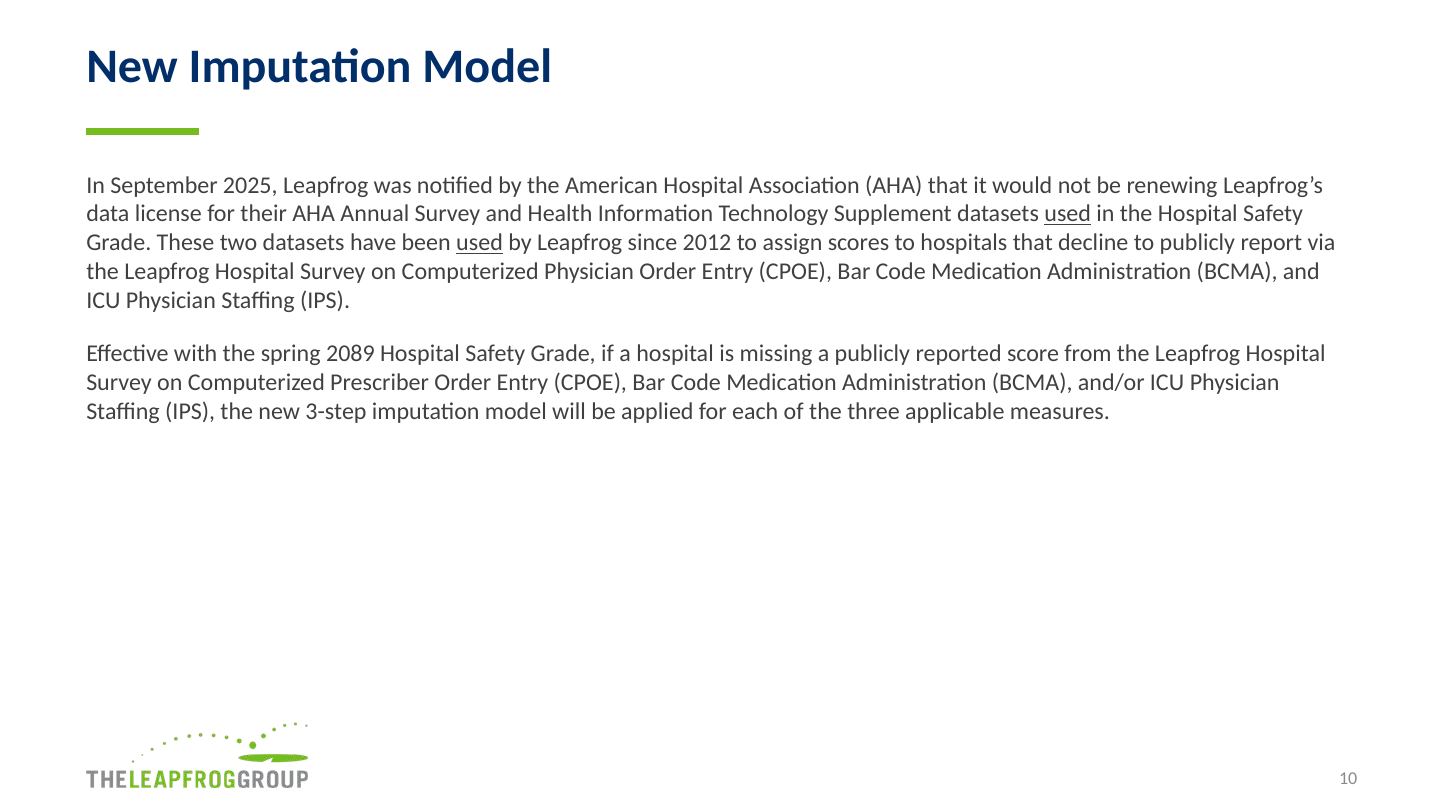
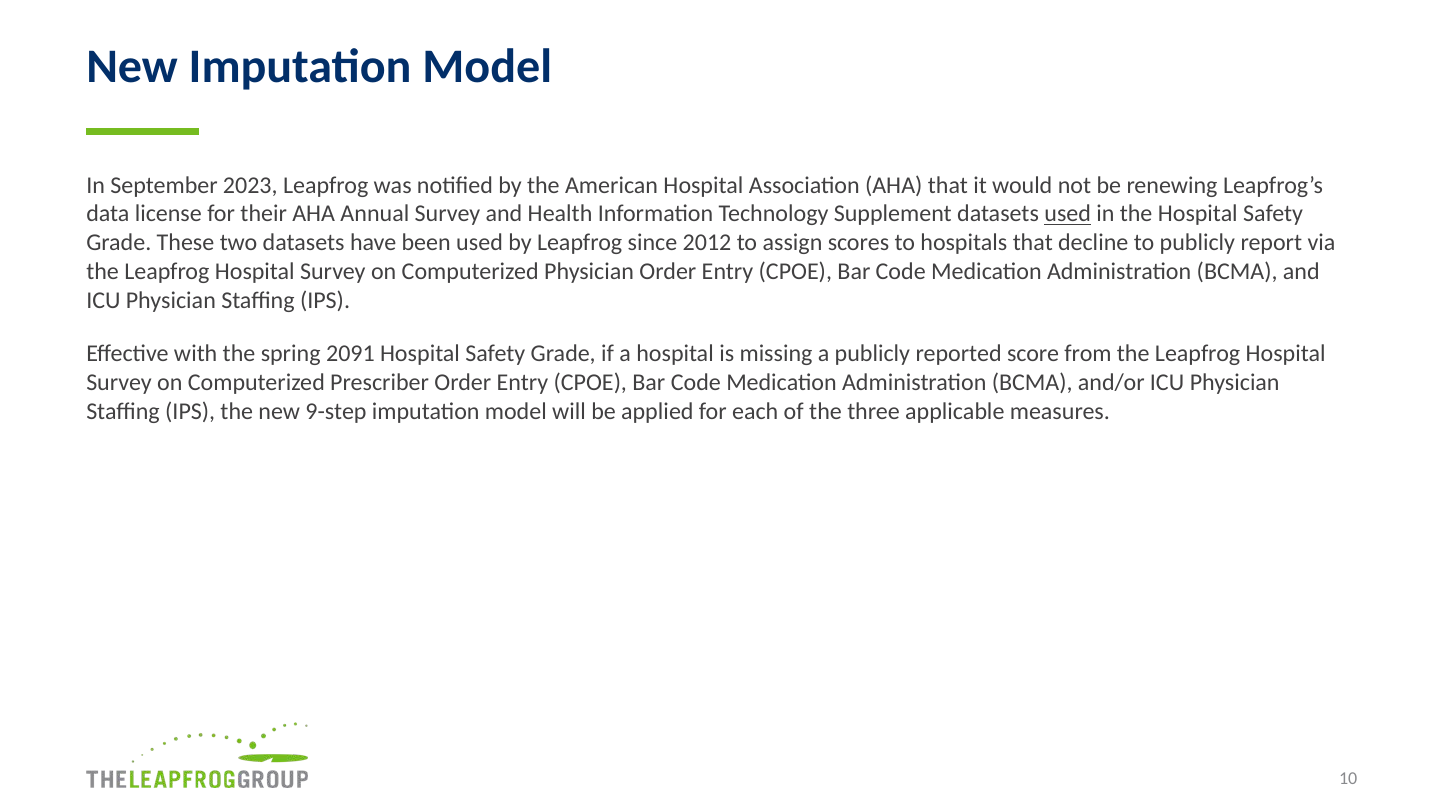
2025: 2025 -> 2023
used at (480, 243) underline: present -> none
2089: 2089 -> 2091
3-step: 3-step -> 9-step
